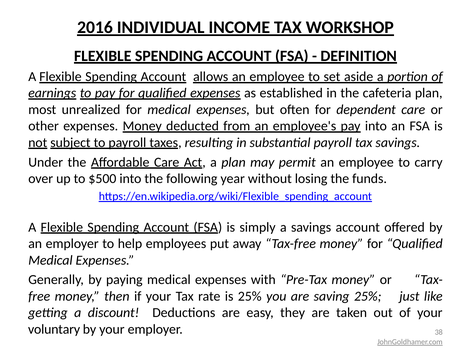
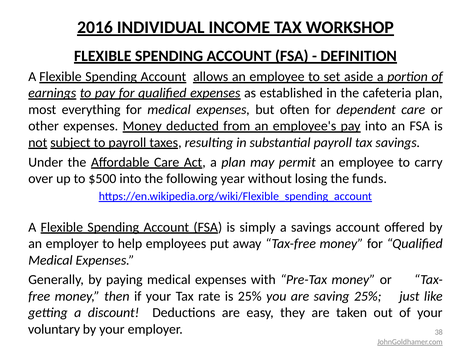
unrealized: unrealized -> everything
